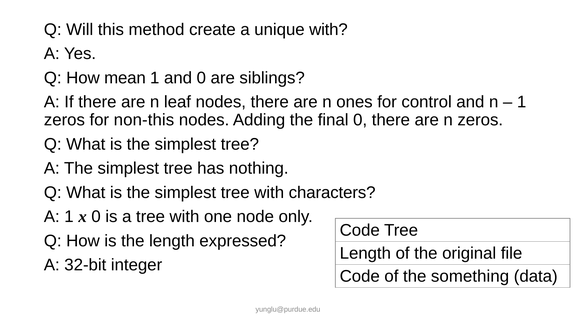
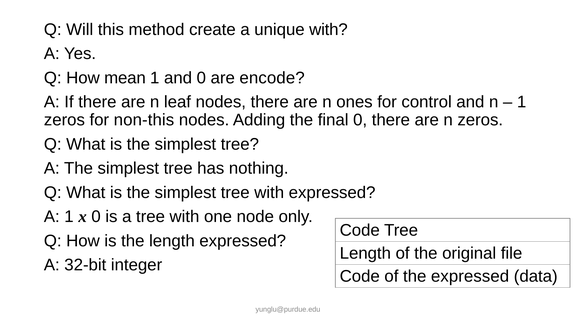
siblings: siblings -> encode
with characters: characters -> expressed
the something: something -> expressed
